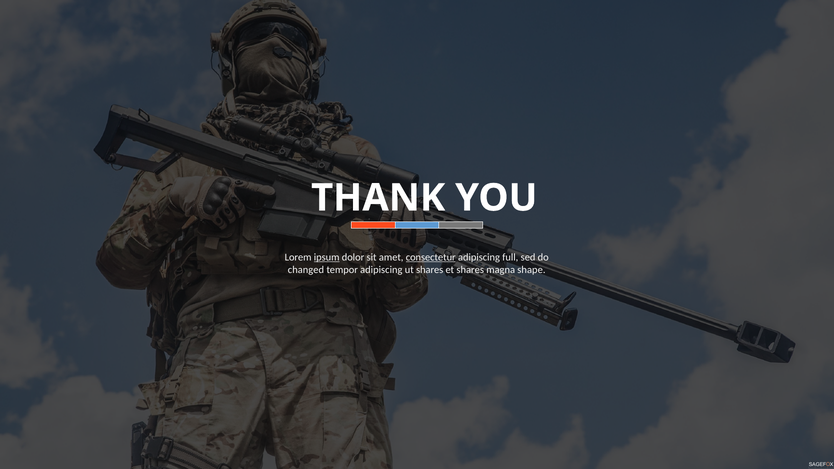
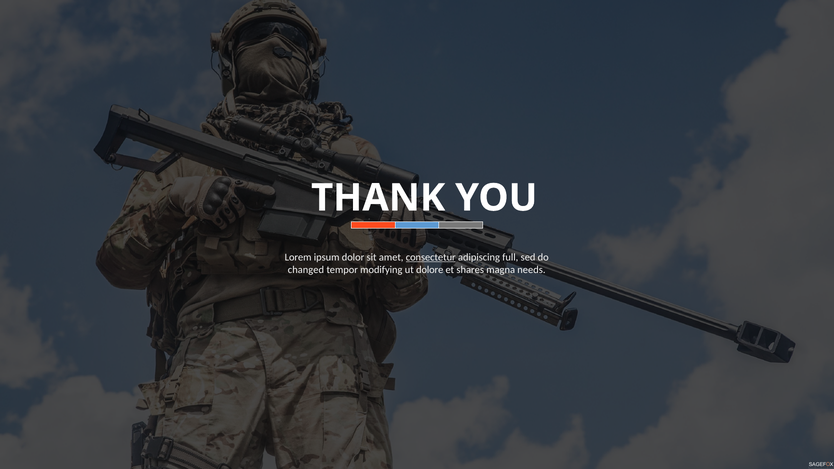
ipsum underline: present -> none
tempor adipiscing: adipiscing -> modifying
ut shares: shares -> dolore
shape: shape -> needs
